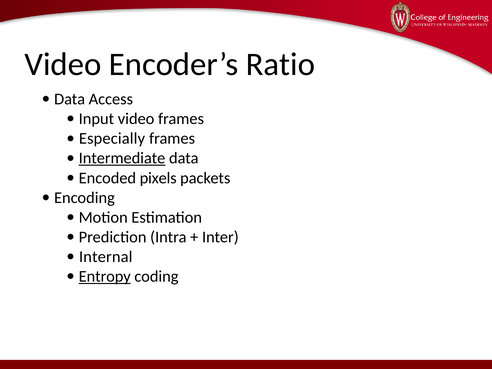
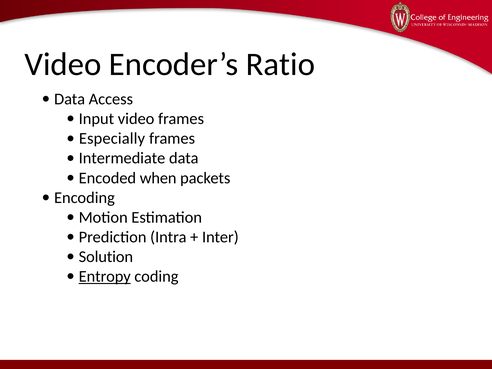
Intermediate underline: present -> none
pixels: pixels -> when
Internal: Internal -> Solution
